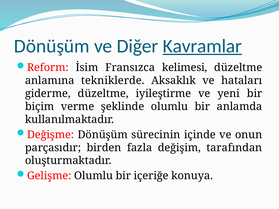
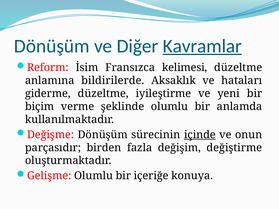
tekniklerde: tekniklerde -> bildirilerde
içinde underline: none -> present
tarafından: tarafından -> değiştirme
